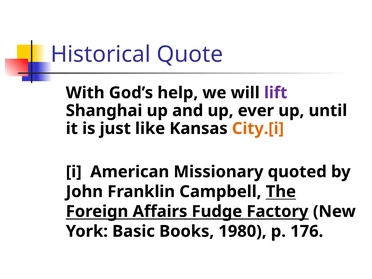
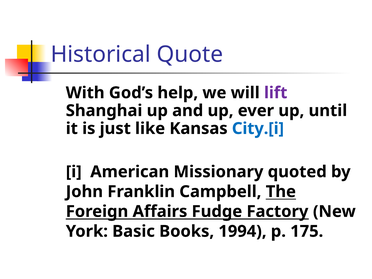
City.[i colour: orange -> blue
1980: 1980 -> 1994
176: 176 -> 175
